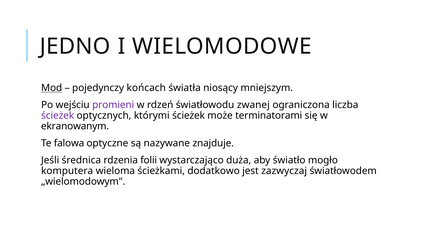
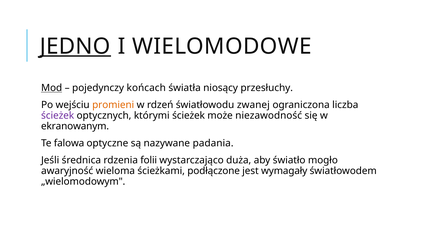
JEDNO underline: none -> present
mniejszym: mniejszym -> przesłuchy
promieni colour: purple -> orange
terminatorami: terminatorami -> niezawodność
znajduje: znajduje -> padania
komputera: komputera -> awaryjność
dodatkowo: dodatkowo -> podłączone
zazwyczaj: zazwyczaj -> wymagały
